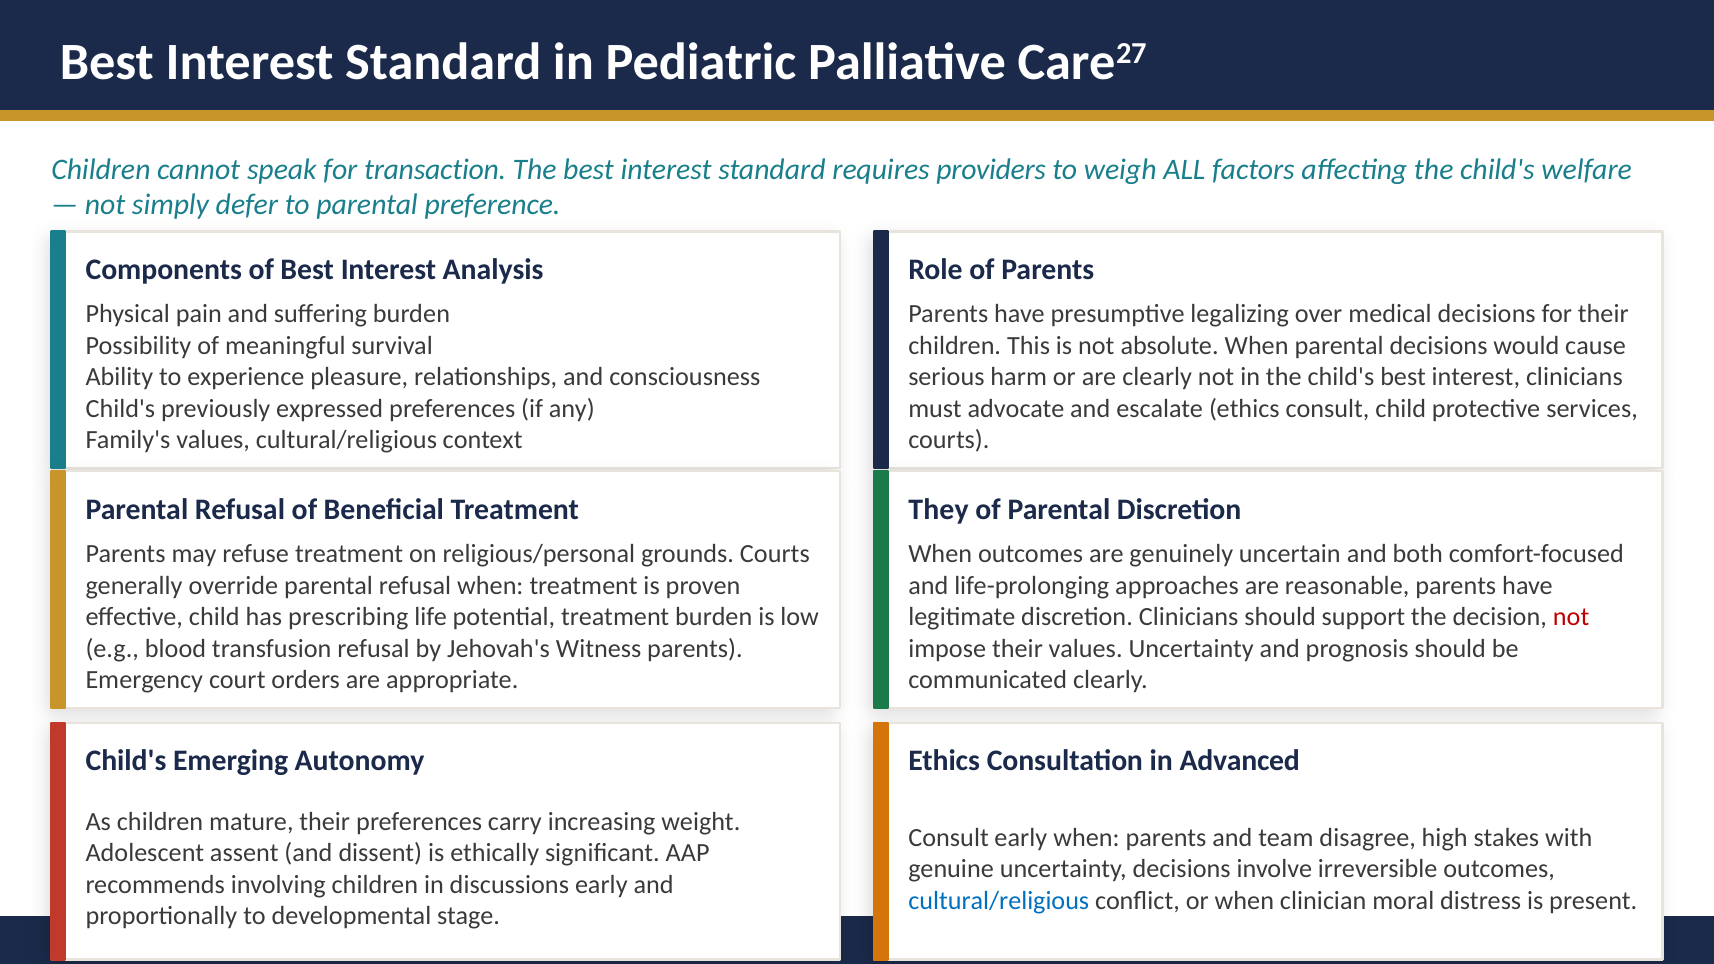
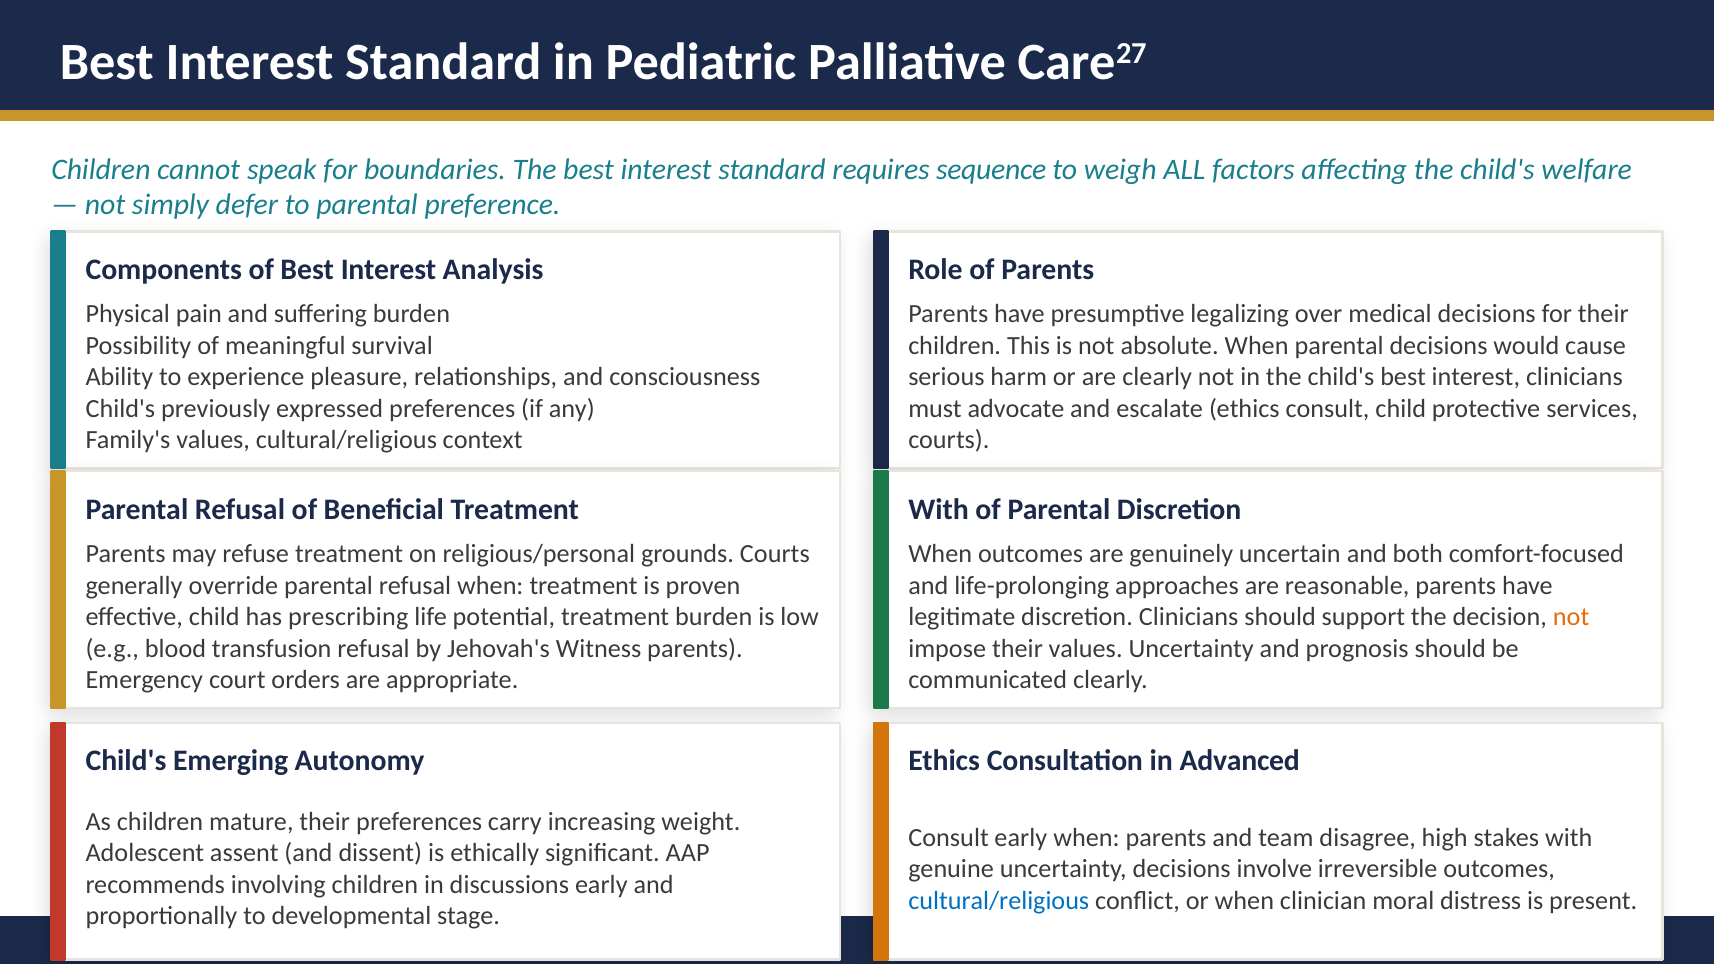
transaction: transaction -> boundaries
providers: providers -> sequence
They at (939, 509): They -> With
not at (1571, 617) colour: red -> orange
